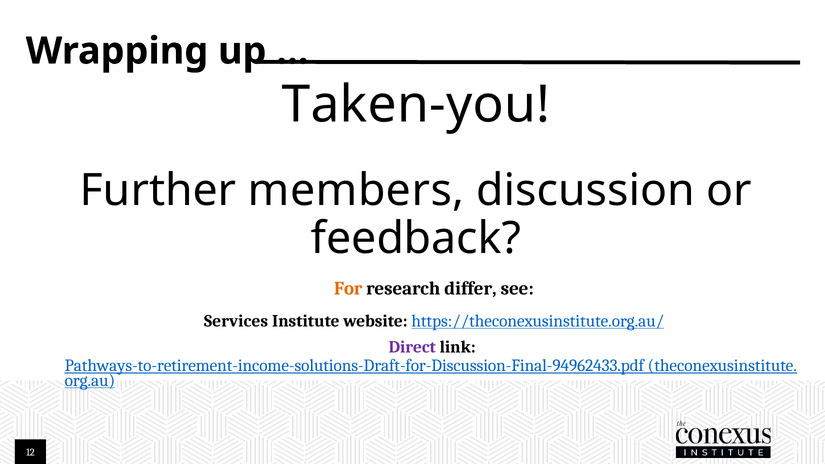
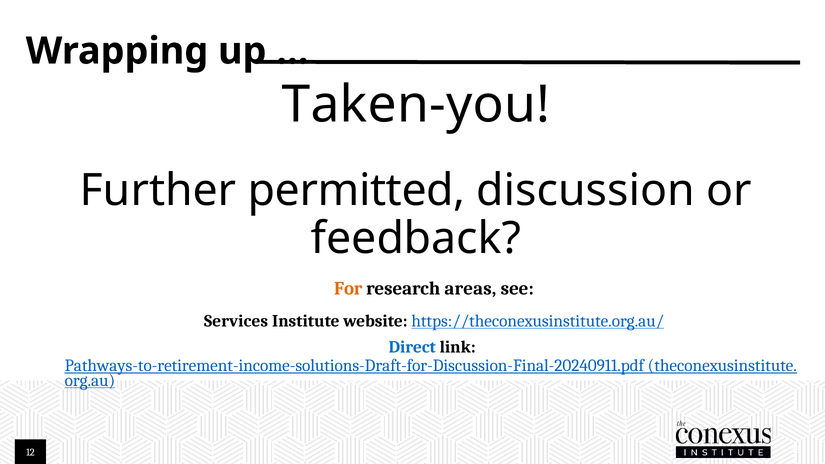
members: members -> permitted
differ: differ -> areas
Direct colour: purple -> blue
Pathways-to-retirement-income-solutions-Draft-for-Discussion-Final-94962433.pdf: Pathways-to-retirement-income-solutions-Draft-for-Discussion-Final-94962433.pdf -> Pathways-to-retirement-income-solutions-Draft-for-Discussion-Final-20240911.pdf
